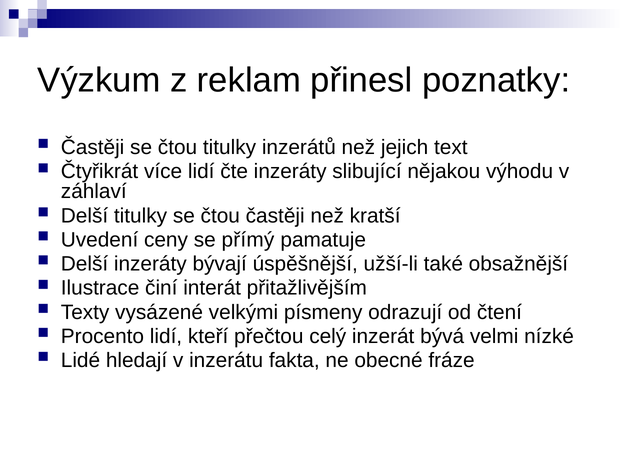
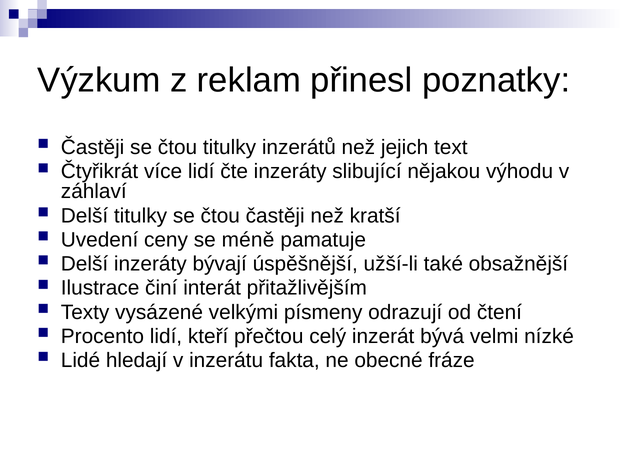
přímý: přímý -> méně
